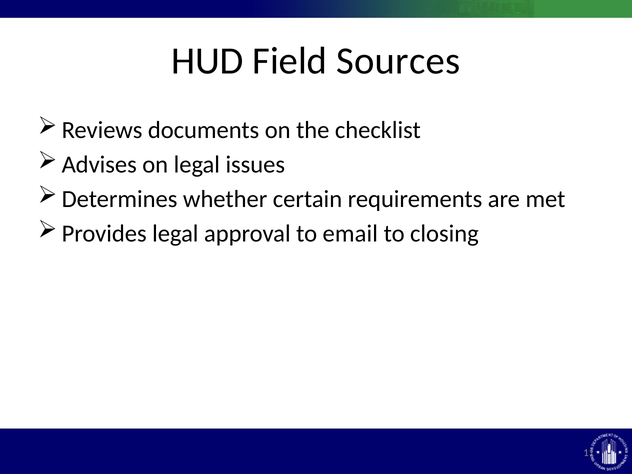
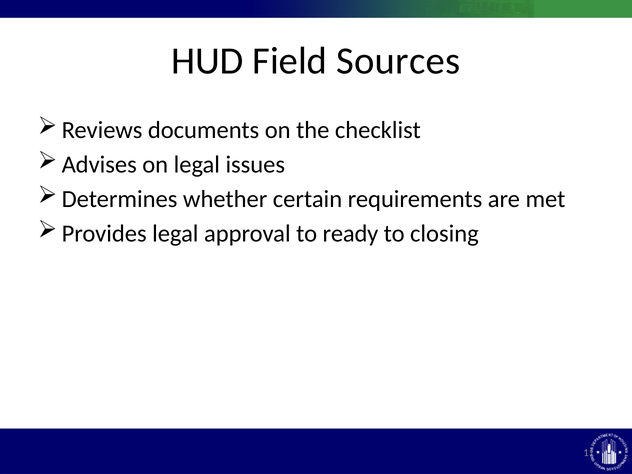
email: email -> ready
